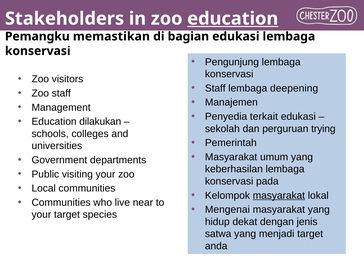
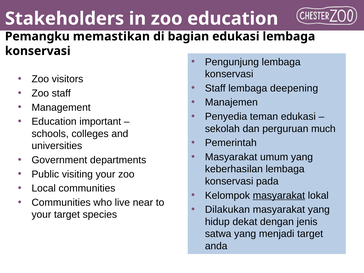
education at (233, 19) underline: present -> none
terkait: terkait -> teman
dilakukan: dilakukan -> important
trying: trying -> much
Mengenai: Mengenai -> Dilakukan
